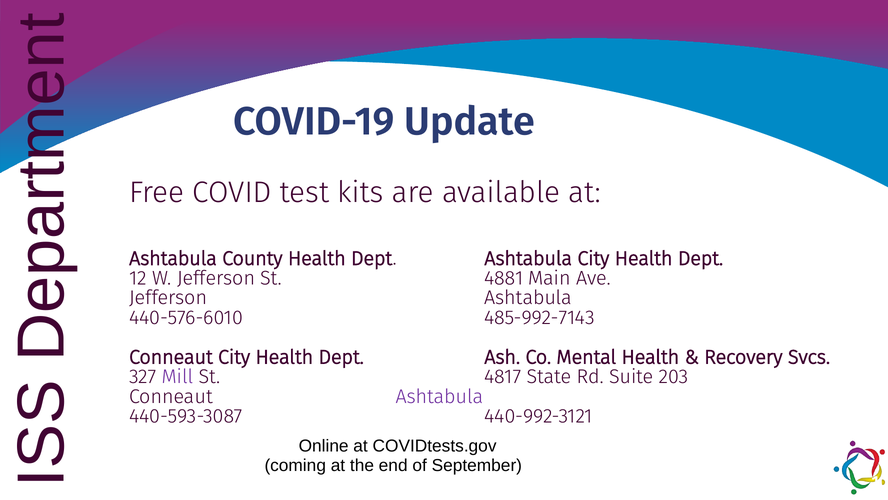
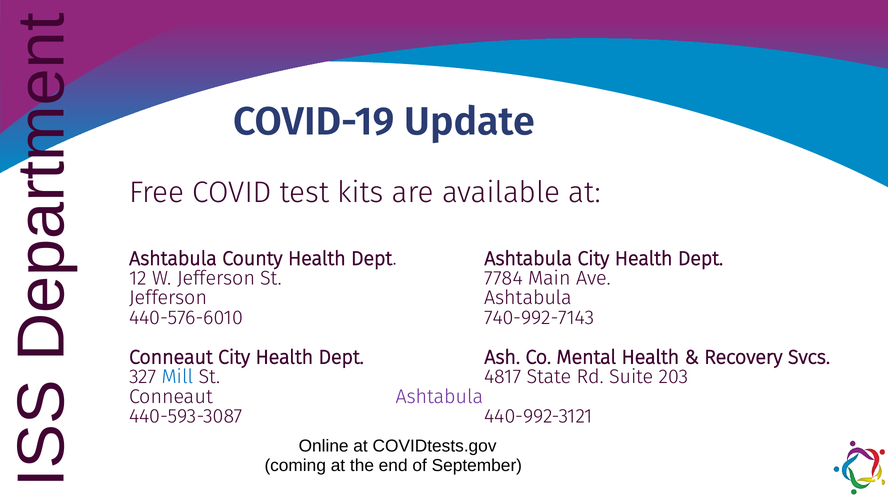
4881: 4881 -> 7784
485-992-7143: 485-992-7143 -> 740-992-7143
Mill colour: purple -> blue
